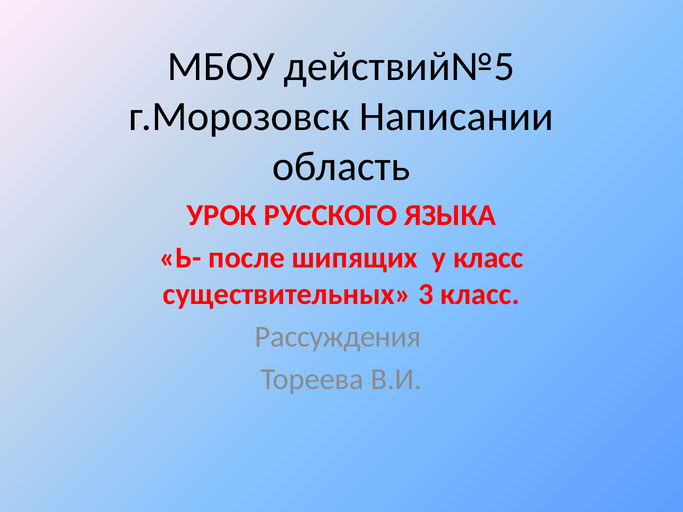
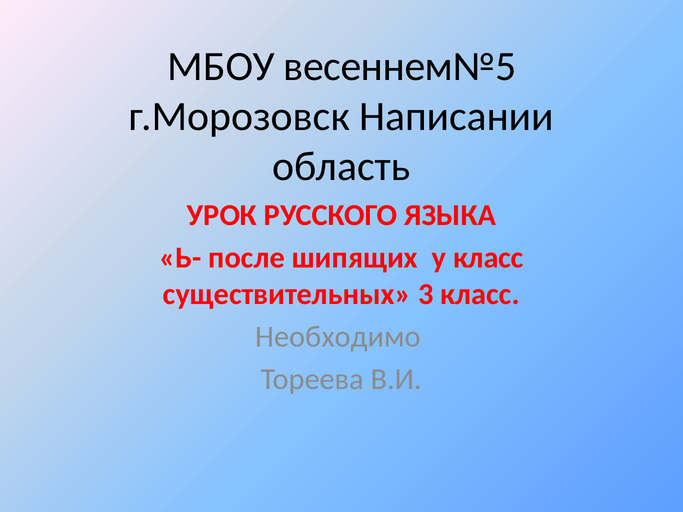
действий№5: действий№5 -> весеннем№5
Рассуждения: Рассуждения -> Необходимо
